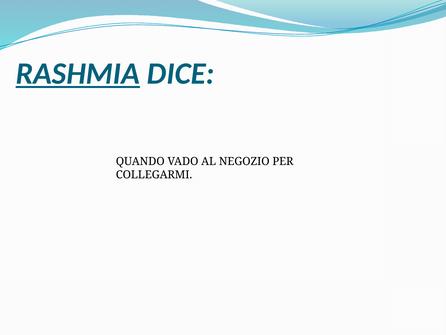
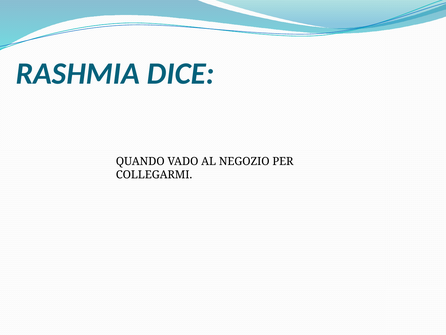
RASHMIA underline: present -> none
